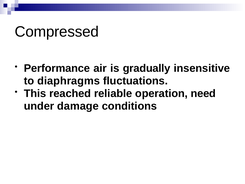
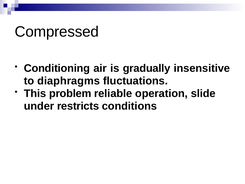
Performance: Performance -> Conditioning
reached: reached -> problem
need: need -> slide
damage: damage -> restricts
